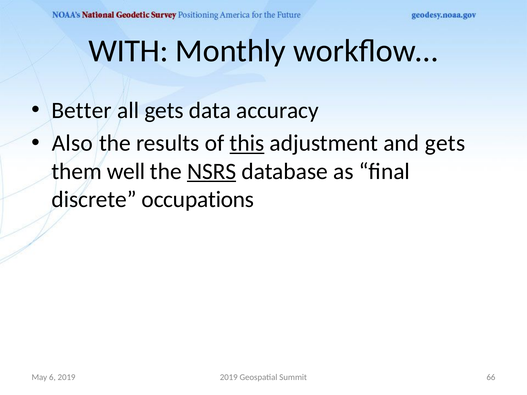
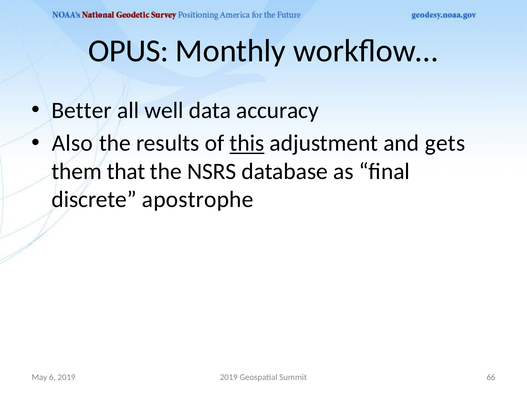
WITH: WITH -> OPUS
all gets: gets -> well
well: well -> that
NSRS underline: present -> none
occupations: occupations -> apostrophe
